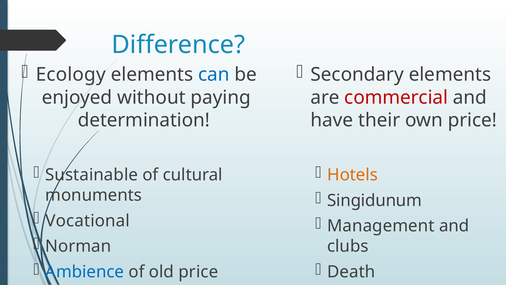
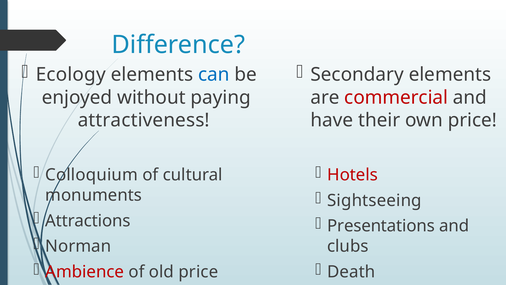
determination: determination -> attractiveness
Sustainable: Sustainable -> Colloquium
Hotels colour: orange -> red
Singidunum: Singidunum -> Sightseeing
Vocational: Vocational -> Attractions
Management: Management -> Presentations
Ambience colour: blue -> red
